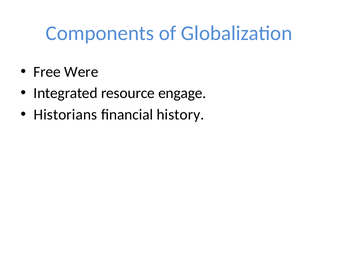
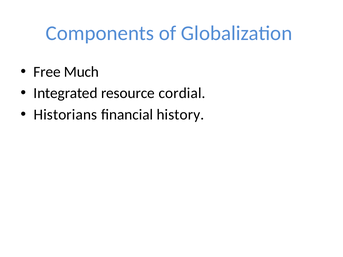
Were: Were -> Much
engage: engage -> cordial
